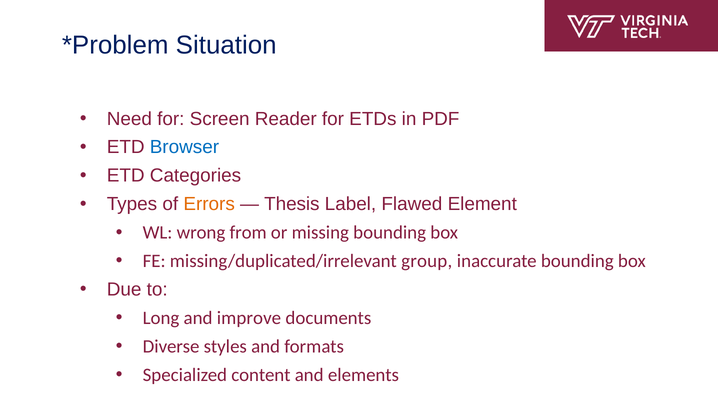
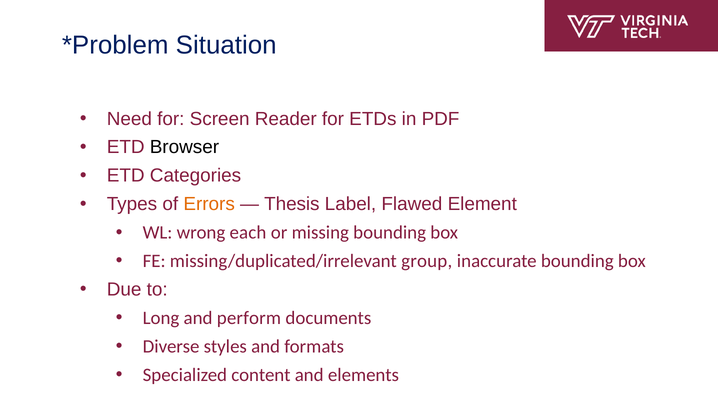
Browser colour: blue -> black
from: from -> each
improve: improve -> perform
